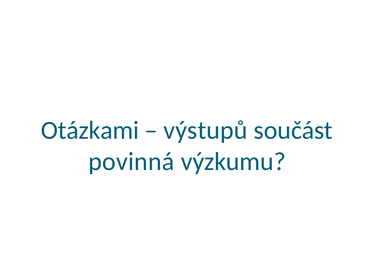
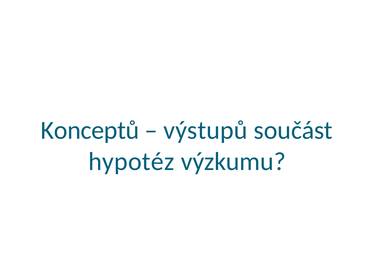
Otázkami: Otázkami -> Konceptů
povinná: povinná -> hypotéz
